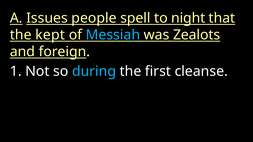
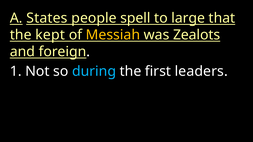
Issues: Issues -> States
night: night -> large
Messiah colour: light blue -> yellow
cleanse: cleanse -> leaders
